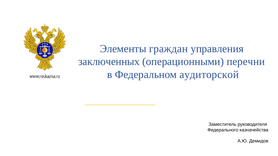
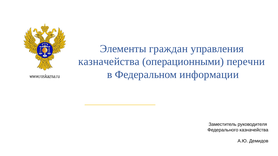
заключенных at (109, 62): заключенных -> казначейства
аудиторской: аудиторской -> информации
